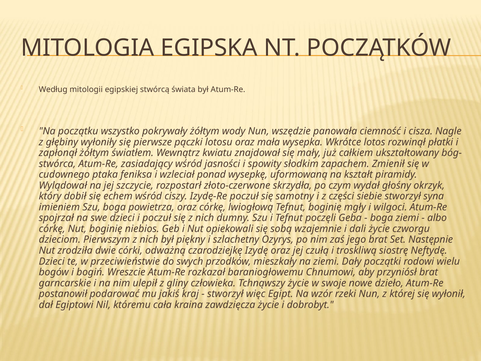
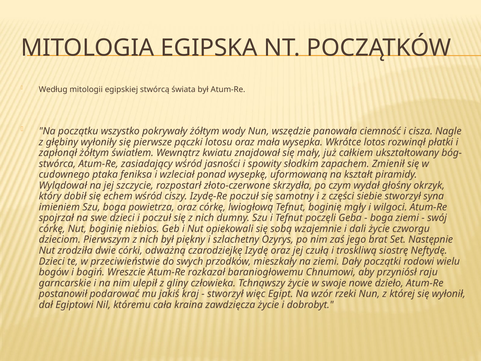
albo: albo -> swój
przyniósł brat: brat -> raju
